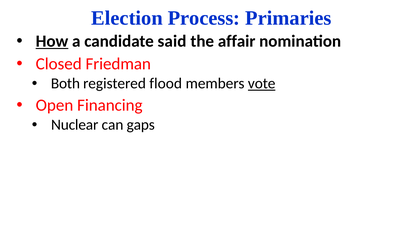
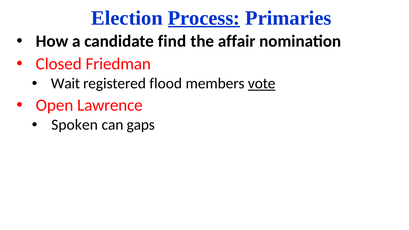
Process underline: none -> present
How underline: present -> none
said: said -> find
Both: Both -> Wait
Financing: Financing -> Lawrence
Nuclear: Nuclear -> Spoken
